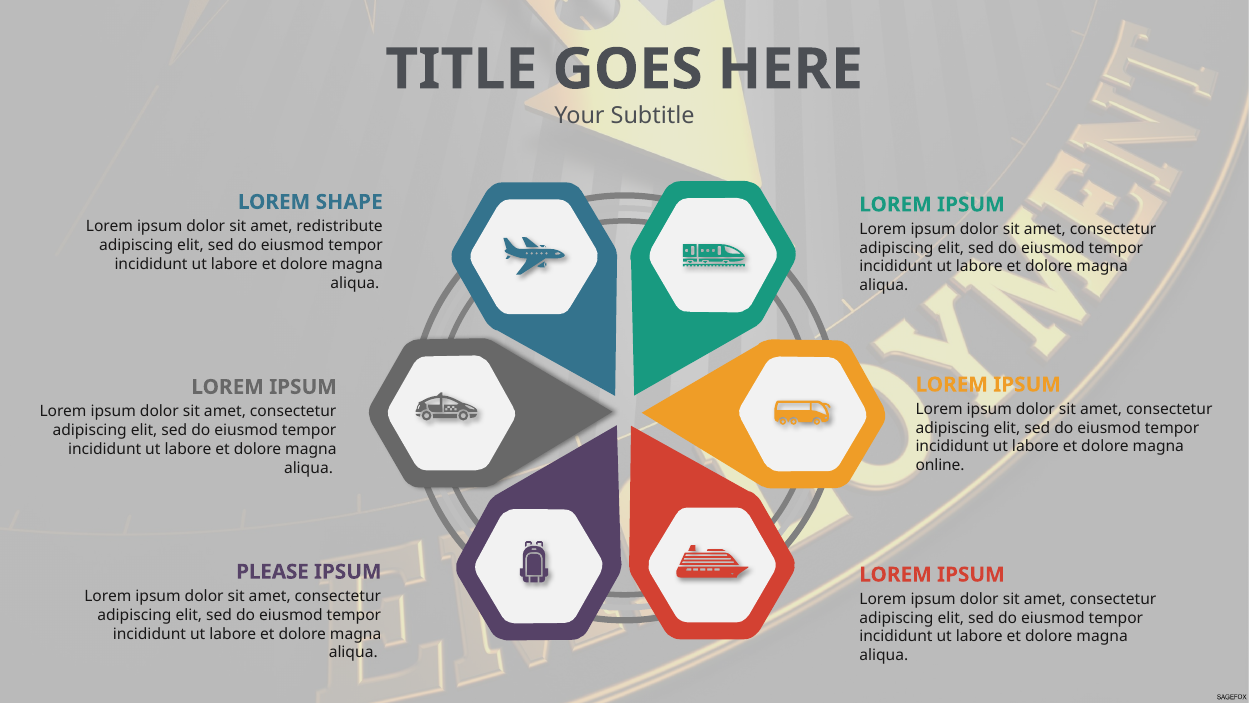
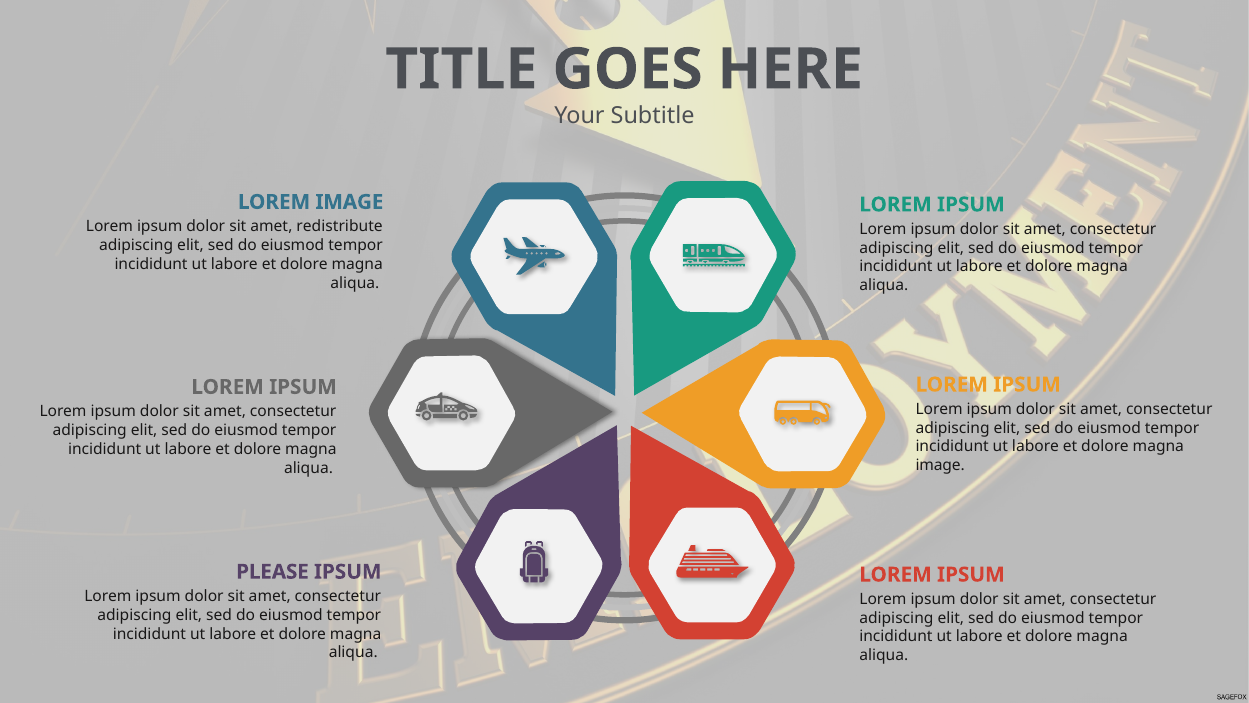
LOREM SHAPE: SHAPE -> IMAGE
online at (940, 465): online -> image
